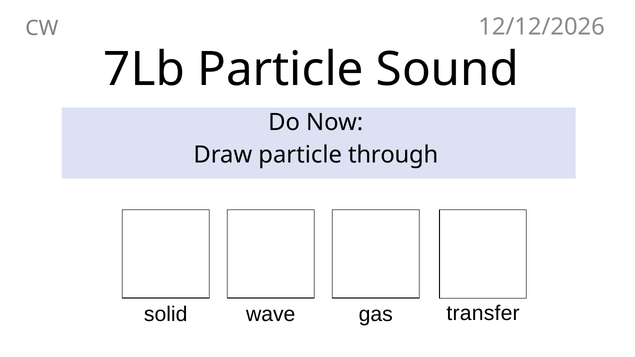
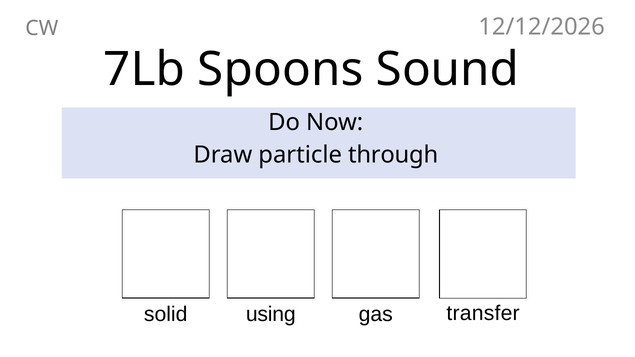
7Lb Particle: Particle -> Spoons
wave: wave -> using
